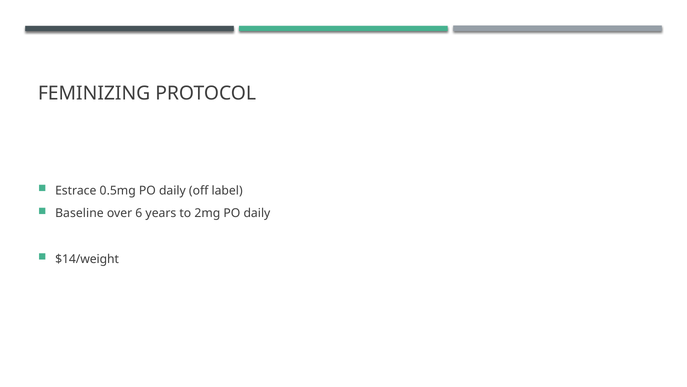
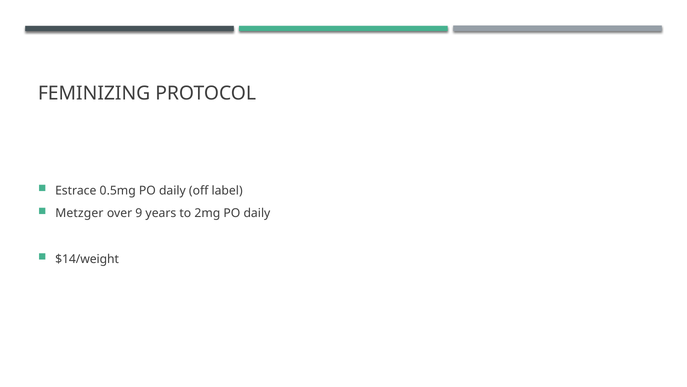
Baseline: Baseline -> Metzger
6: 6 -> 9
